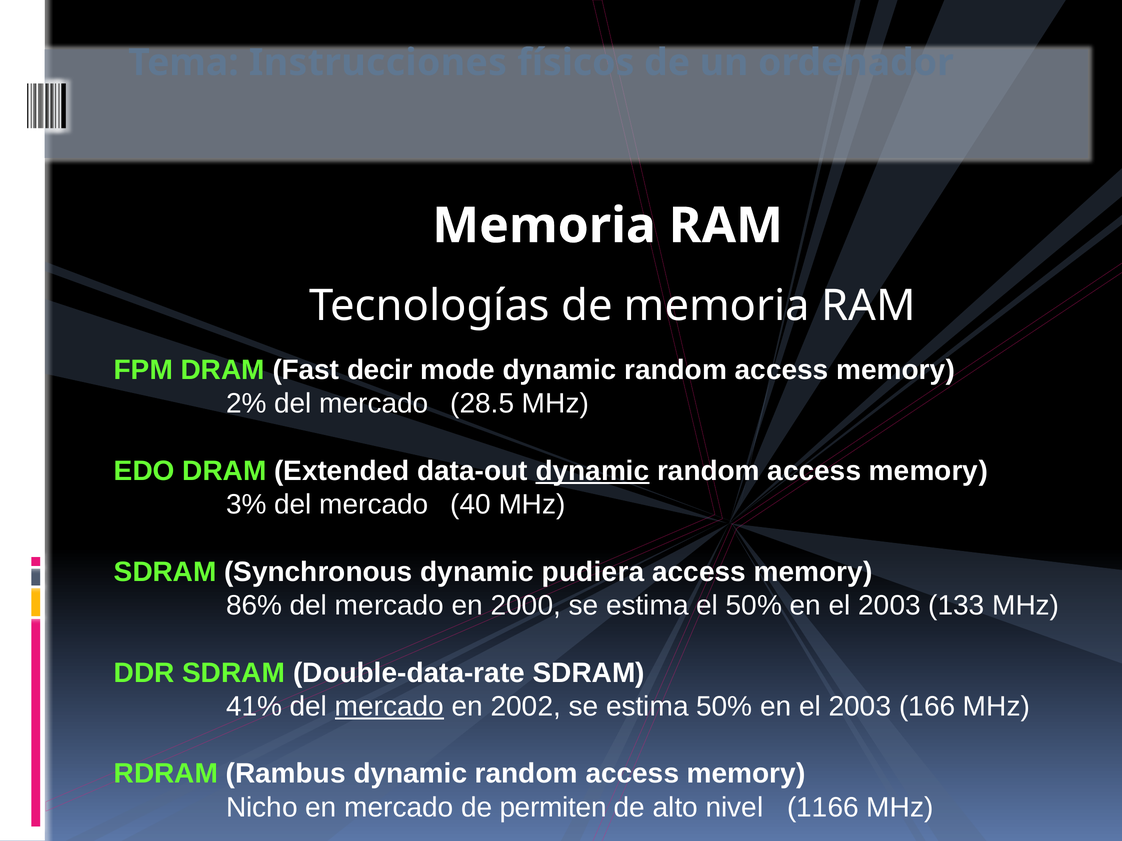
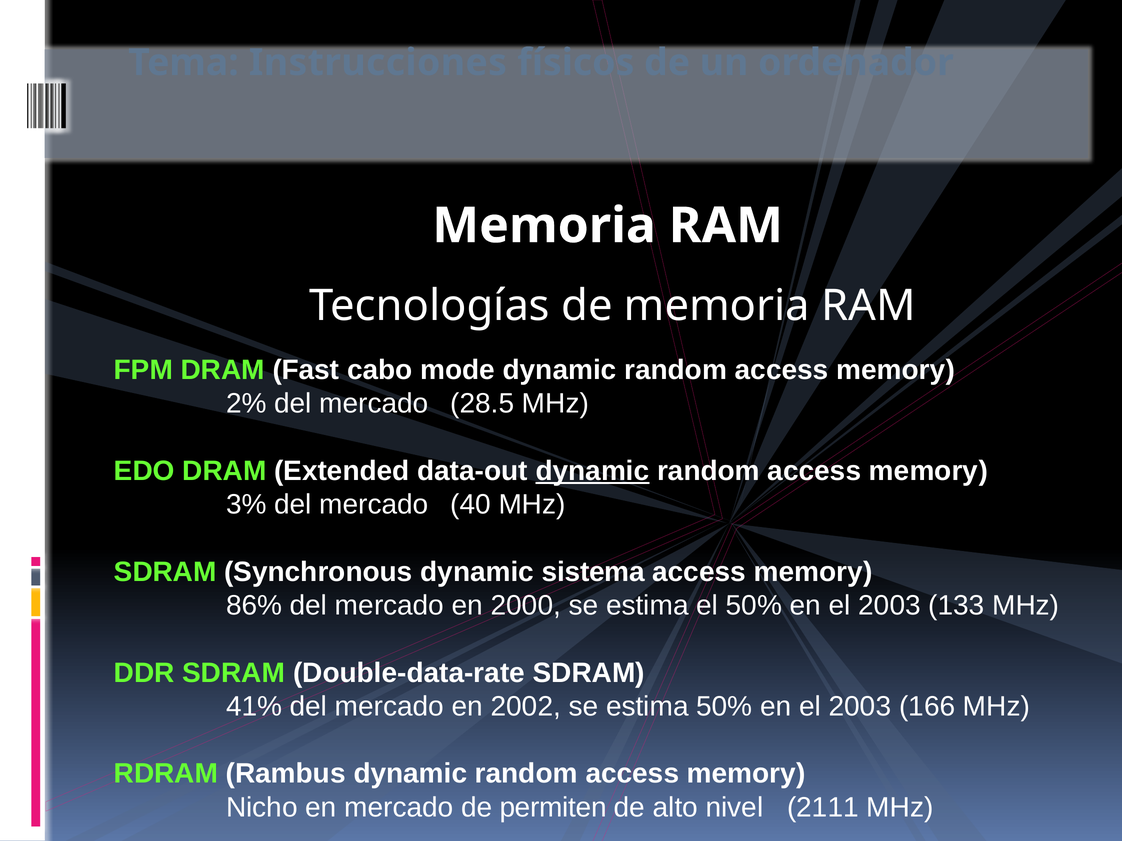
decir: decir -> cabo
pudiera: pudiera -> sistema
mercado at (389, 707) underline: present -> none
1166: 1166 -> 2111
